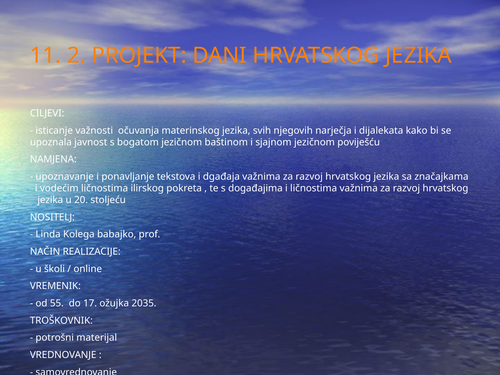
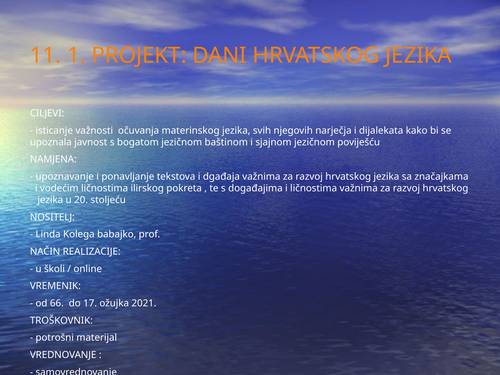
2: 2 -> 1
55: 55 -> 66
2035: 2035 -> 2021
